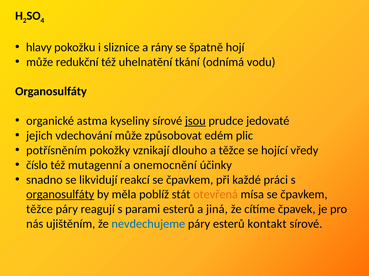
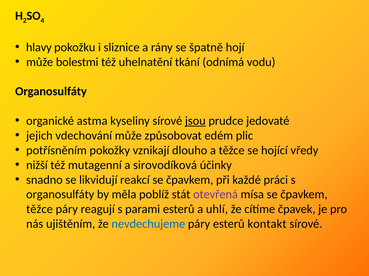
redukční: redukční -> bolestmi
číslo: číslo -> nižší
onemocnění: onemocnění -> sirovodíková
organosulfáty at (60, 195) underline: present -> none
otevřená colour: orange -> purple
jiná: jiná -> uhlí
